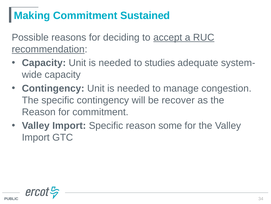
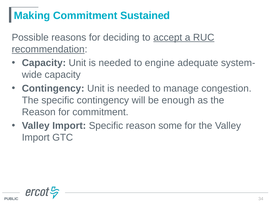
studies: studies -> engine
recover: recover -> enough
